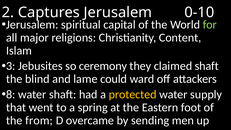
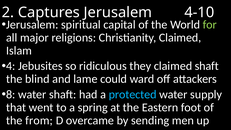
0-10: 0-10 -> 4-10
Christianity Content: Content -> Claimed
3: 3 -> 4
ceremony: ceremony -> ridiculous
protected colour: yellow -> light blue
